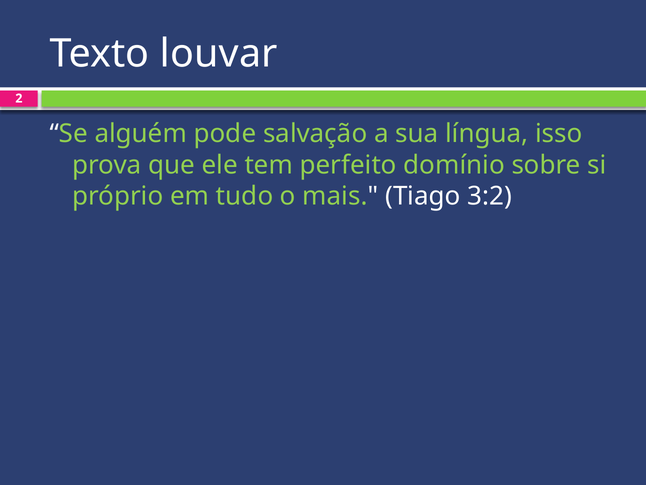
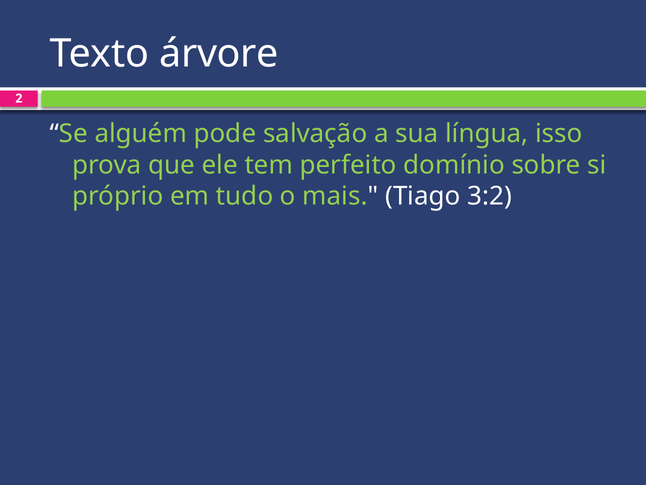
louvar: louvar -> árvore
